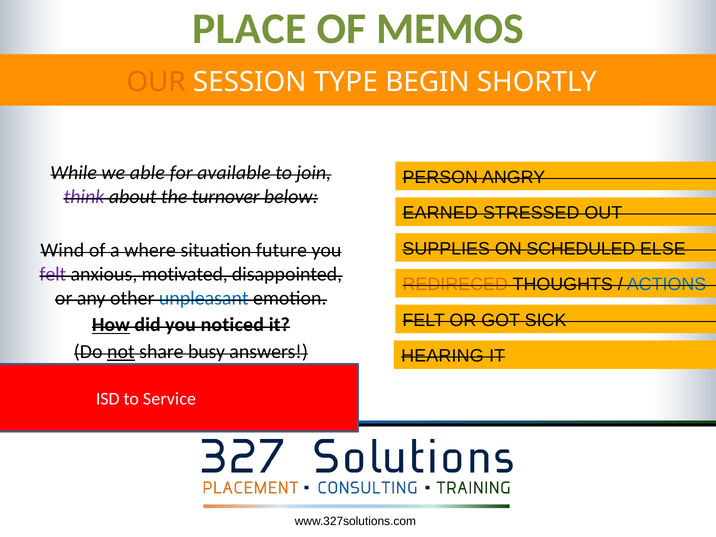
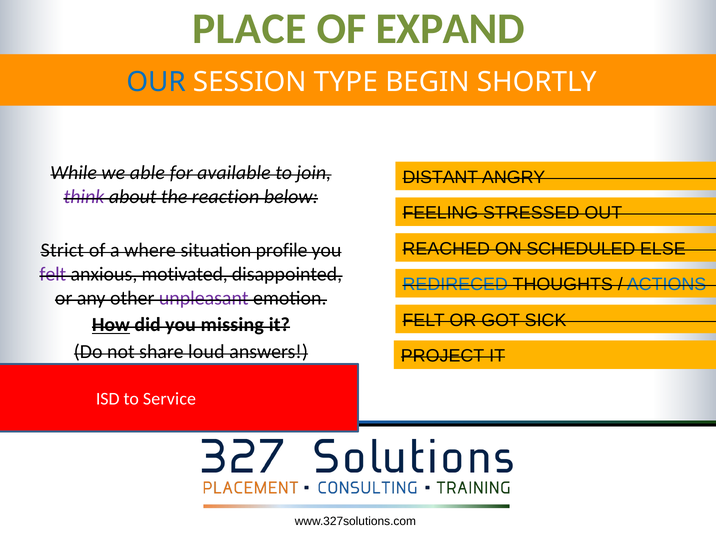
MEMOS: MEMOS -> EXPAND
OUR colour: orange -> blue
PERSON: PERSON -> DISTANT
turnover: turnover -> reaction
EARNED: EARNED -> FEELING
SUPPLIES: SUPPLIES -> REACHED
Wind: Wind -> Strict
future: future -> profile
REDIRECED colour: orange -> blue
unpleasant colour: blue -> purple
noticed: noticed -> missing
not underline: present -> none
busy: busy -> loud
HEARING: HEARING -> PROJECT
